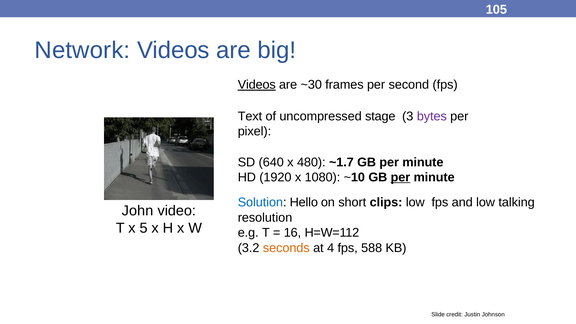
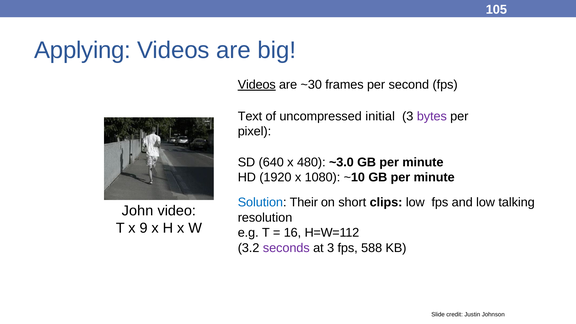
Network: Network -> Applying
stage: stage -> initial
~1.7: ~1.7 -> ~3.0
per at (400, 177) underline: present -> none
Hello: Hello -> Their
5: 5 -> 9
seconds colour: orange -> purple
at 4: 4 -> 3
